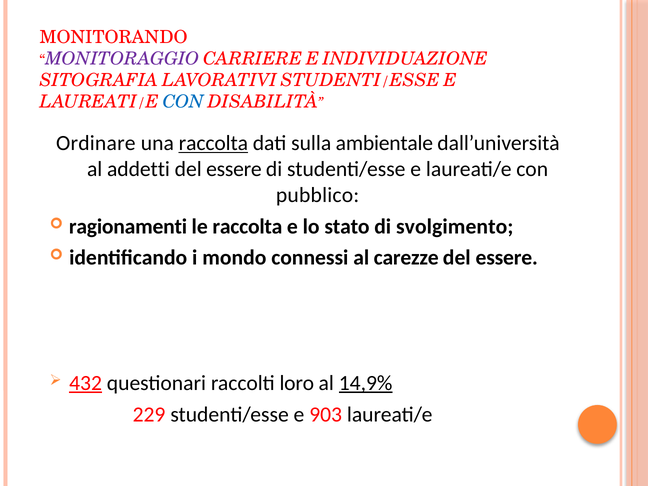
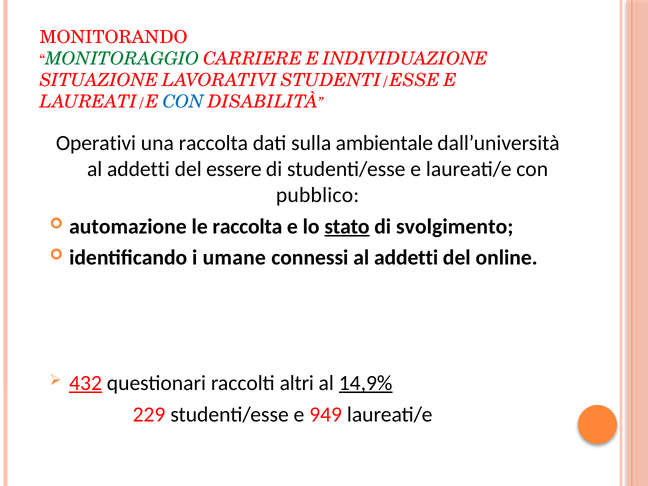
MONITORAGGIO colour: purple -> green
SITOGRAFIA: SITOGRAFIA -> SITUAZIONE
Ordinare: Ordinare -> Operativi
raccolta at (213, 143) underline: present -> none
ragionamenti: ragionamenti -> automazione
stato underline: none -> present
mondo: mondo -> umane
connessi al carezze: carezze -> addetti
essere at (507, 258): essere -> online
loro: loro -> altri
903: 903 -> 949
